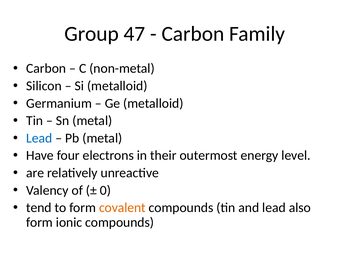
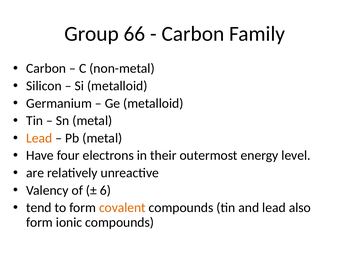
47: 47 -> 66
Lead at (39, 138) colour: blue -> orange
0: 0 -> 6
